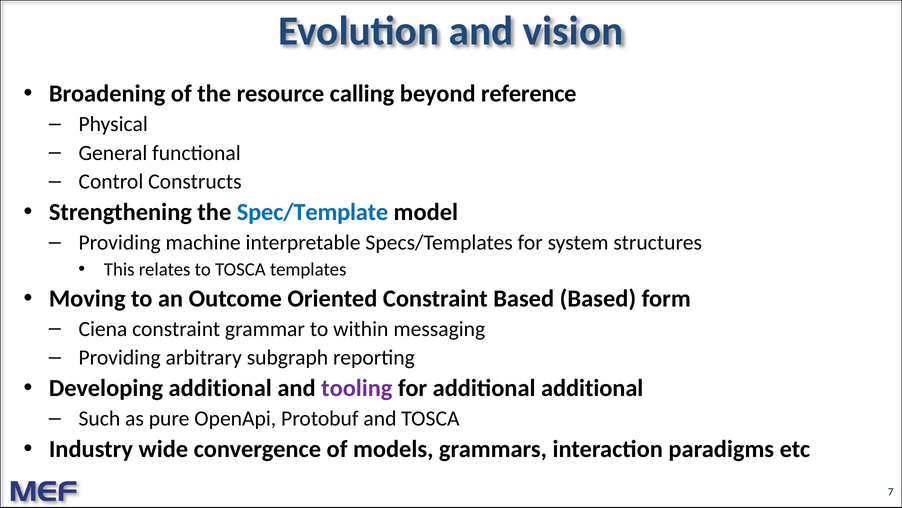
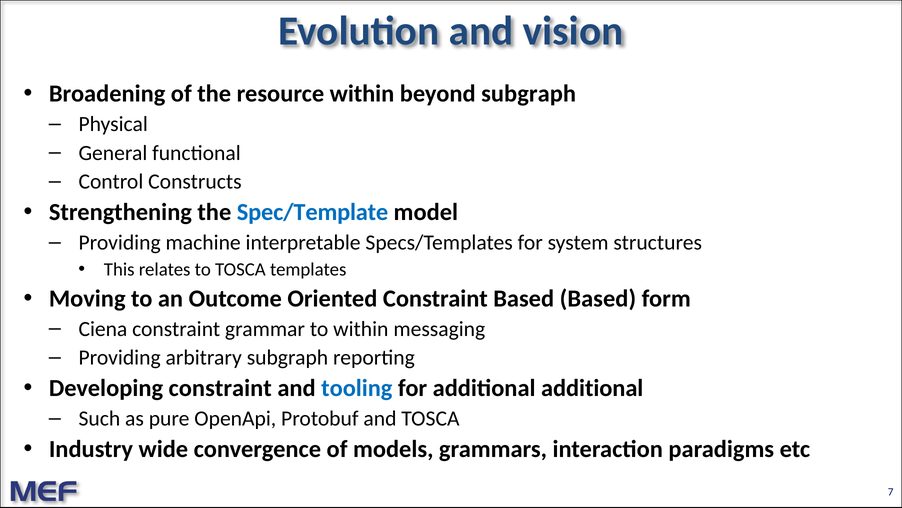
resource calling: calling -> within
beyond reference: reference -> subgraph
Developing additional: additional -> constraint
tooling colour: purple -> blue
